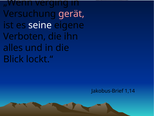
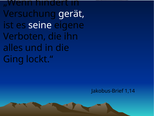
verging: verging -> hindert
gerät colour: pink -> white
Blick: Blick -> Ging
